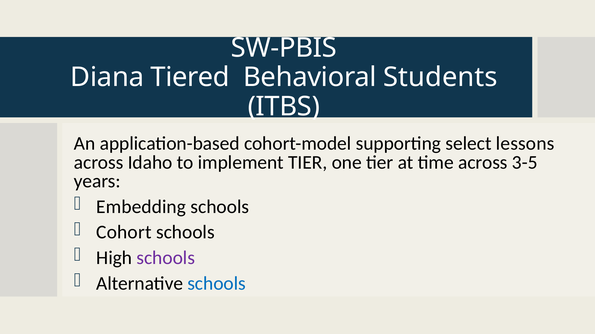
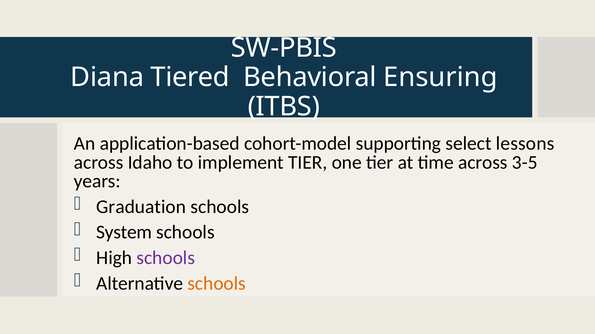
Students: Students -> Ensuring
Embedding: Embedding -> Graduation
Cohort: Cohort -> System
schools at (217, 284) colour: blue -> orange
